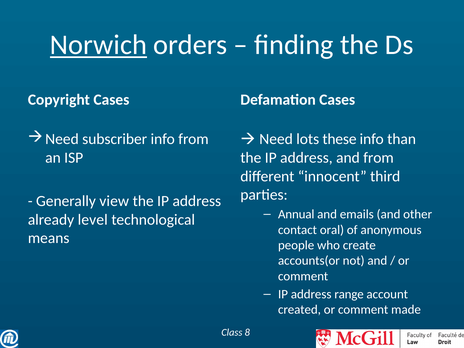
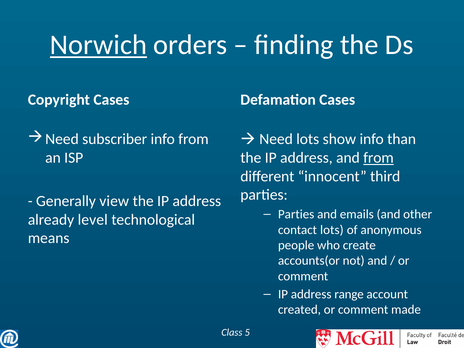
these: these -> show
from at (379, 158) underline: none -> present
Annual at (296, 214): Annual -> Parties
contact oral: oral -> lots
8: 8 -> 5
